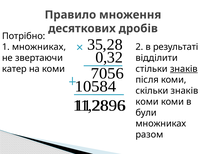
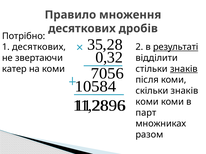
1 множниках: множниках -> десяткових
результаті underline: none -> present
були: були -> парт
